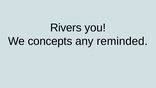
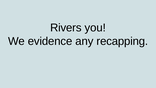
concepts: concepts -> evidence
reminded: reminded -> recapping
